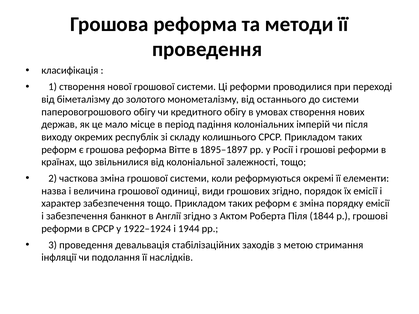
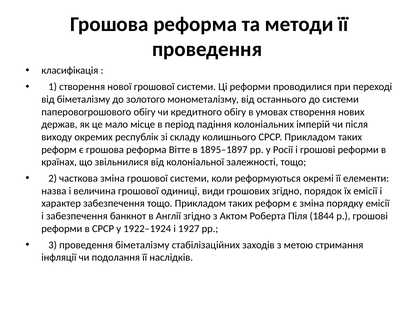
1944: 1944 -> 1927
проведення девальвація: девальвація -> біметалізму
